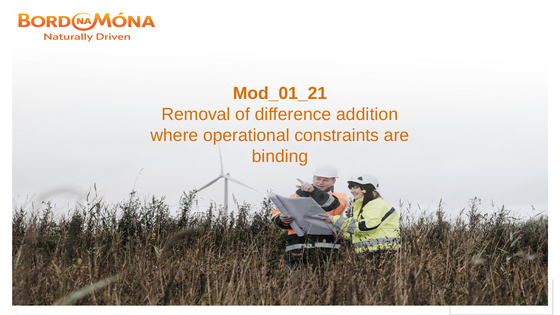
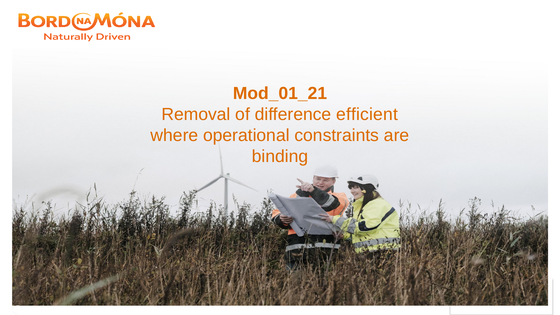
addition: addition -> efficient
